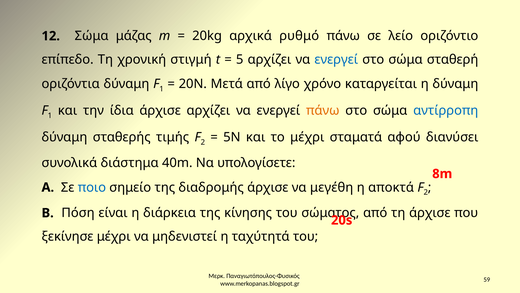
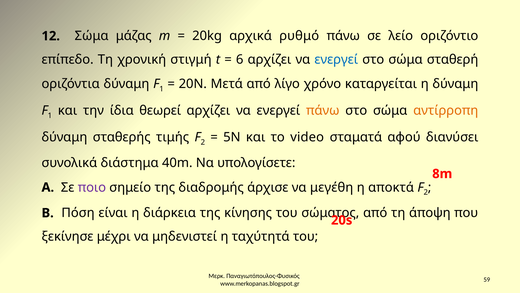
5: 5 -> 6
ίδια άρχισε: άρχισε -> θεωρεί
αντίρροπη colour: blue -> orange
το μέχρι: μέχρι -> video
ποιο colour: blue -> purple
τη άρχισε: άρχισε -> άποψη
